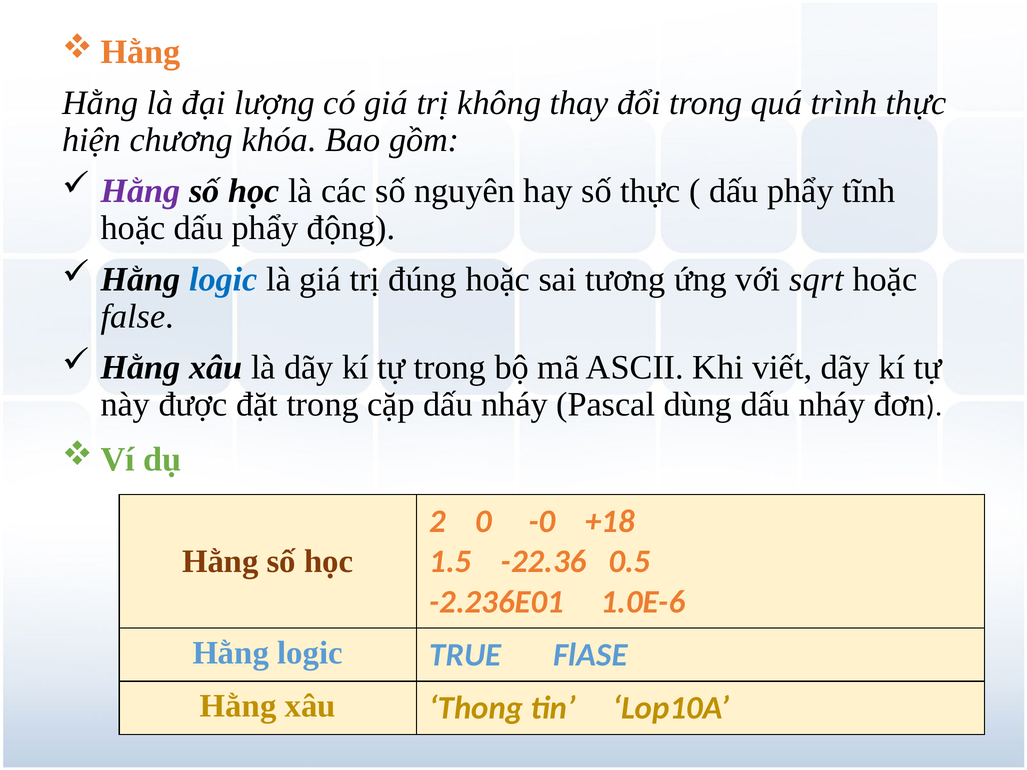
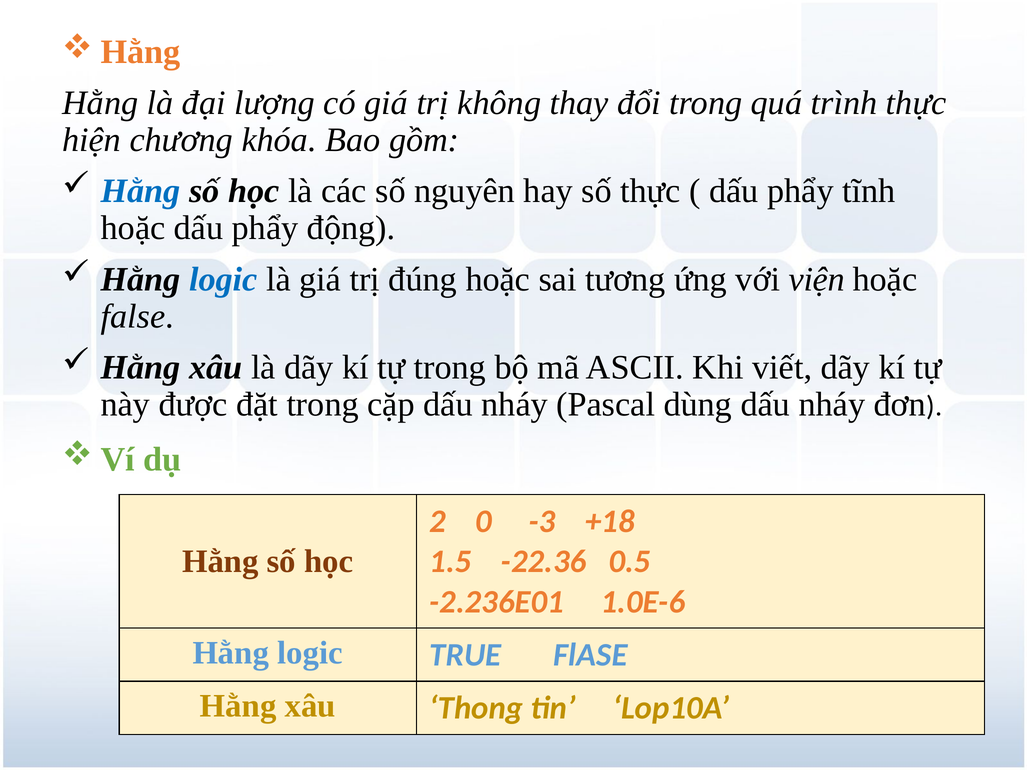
Hằng at (141, 191) colour: purple -> blue
sqrt: sqrt -> viện
-0: -0 -> -3
